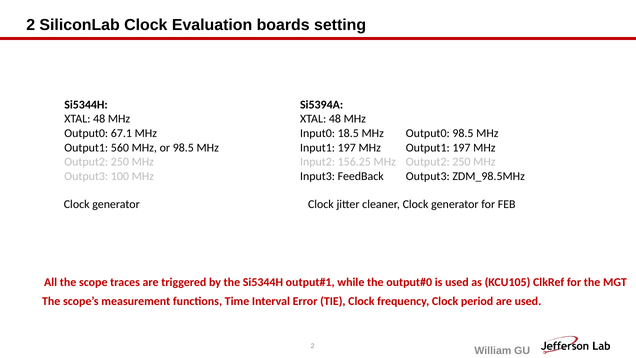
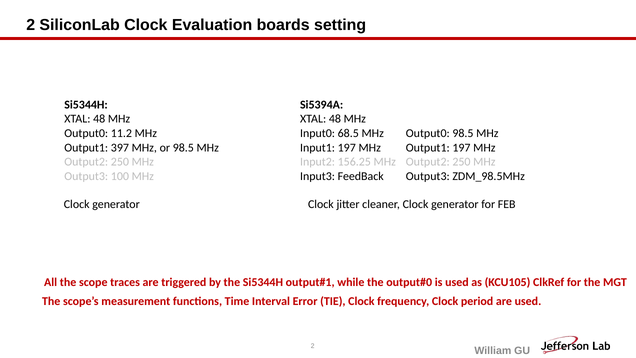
67.1: 67.1 -> 11.2
18.5: 18.5 -> 68.5
560: 560 -> 397
